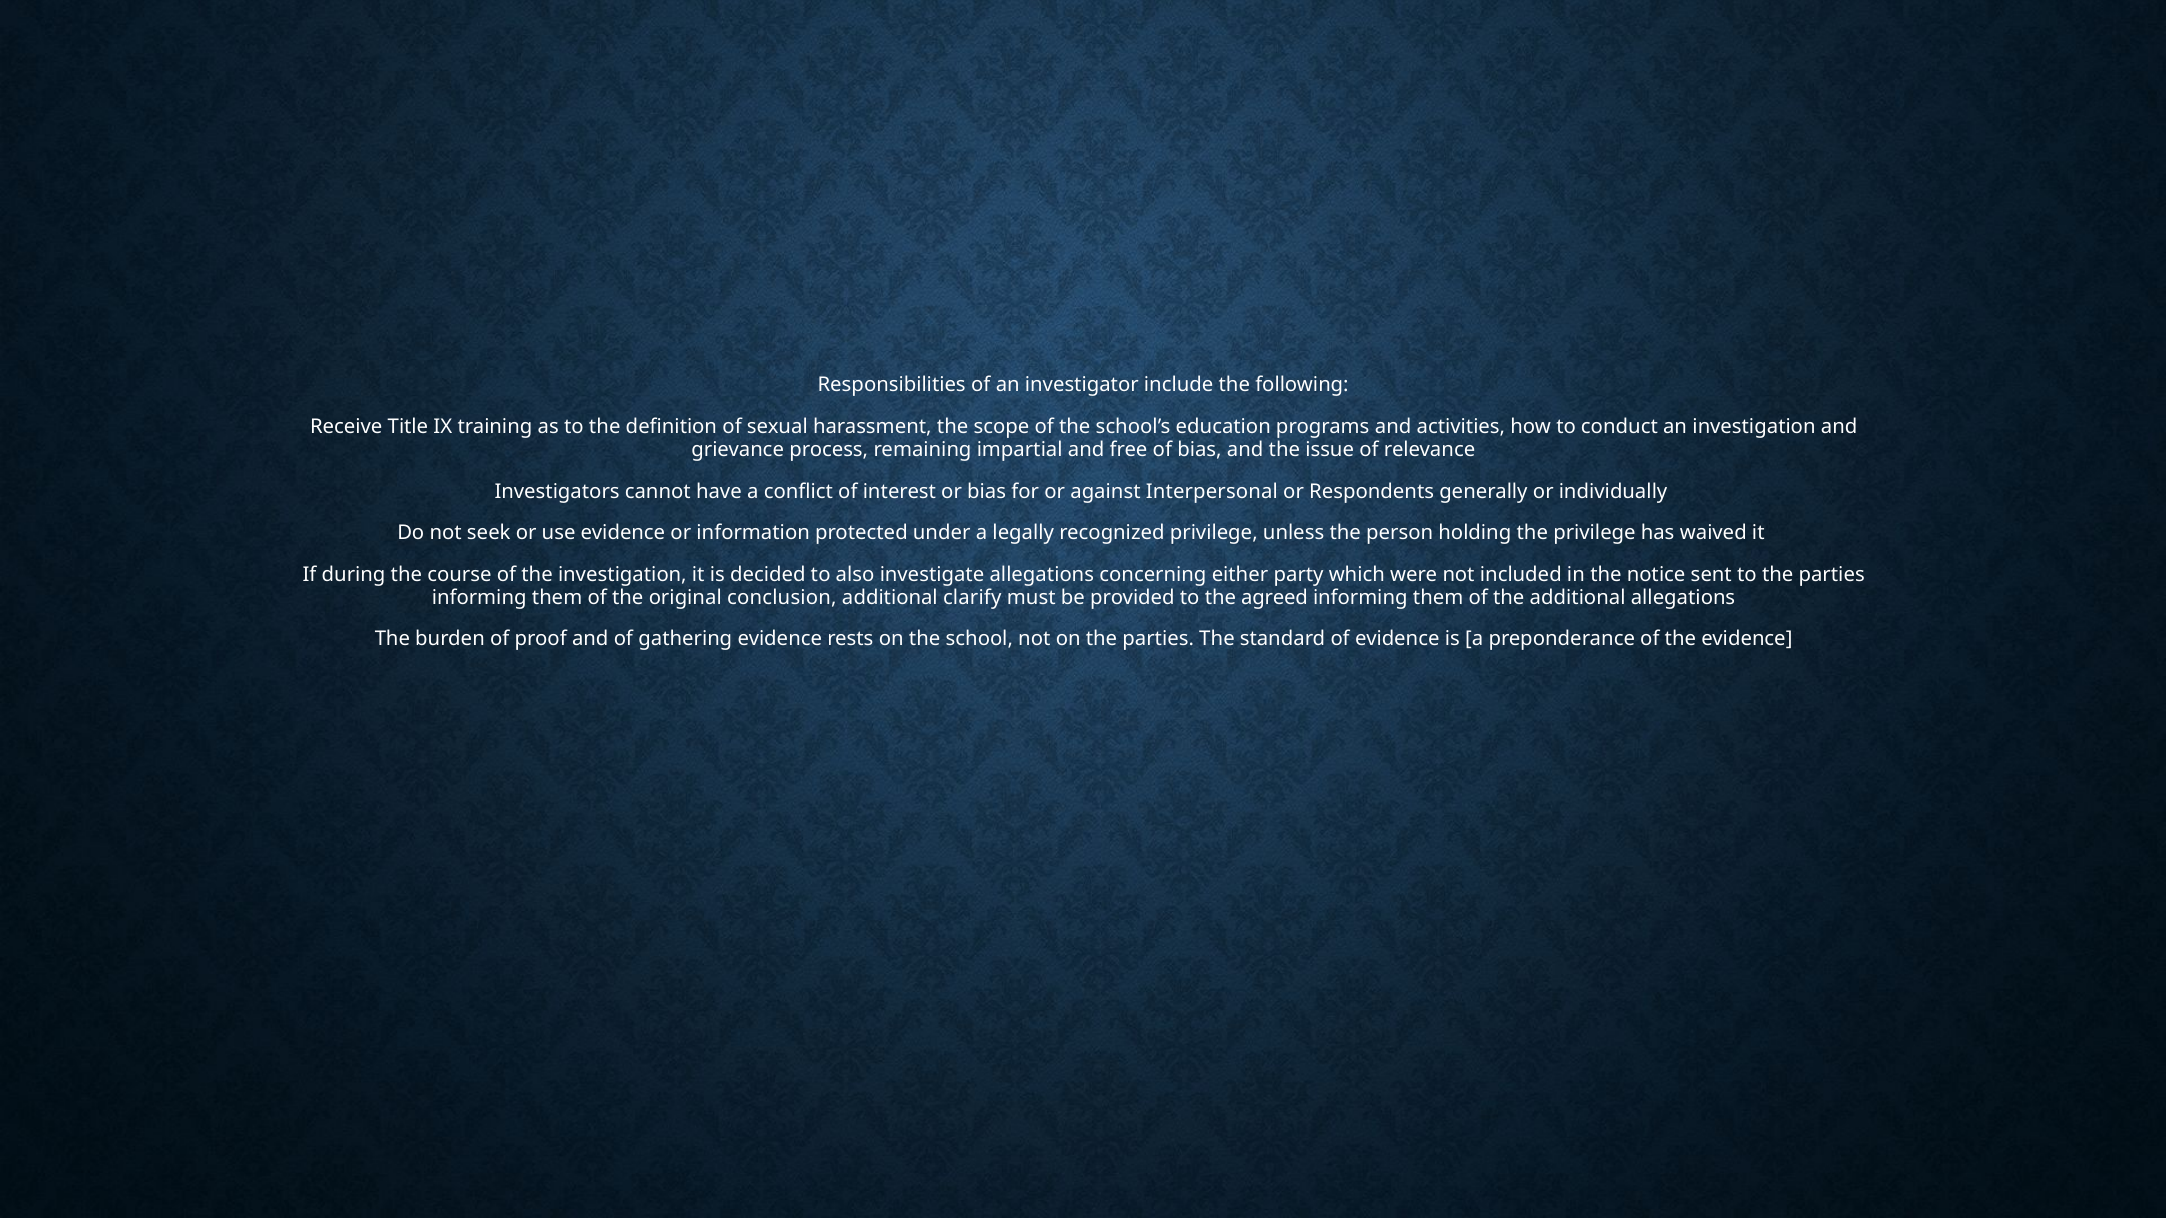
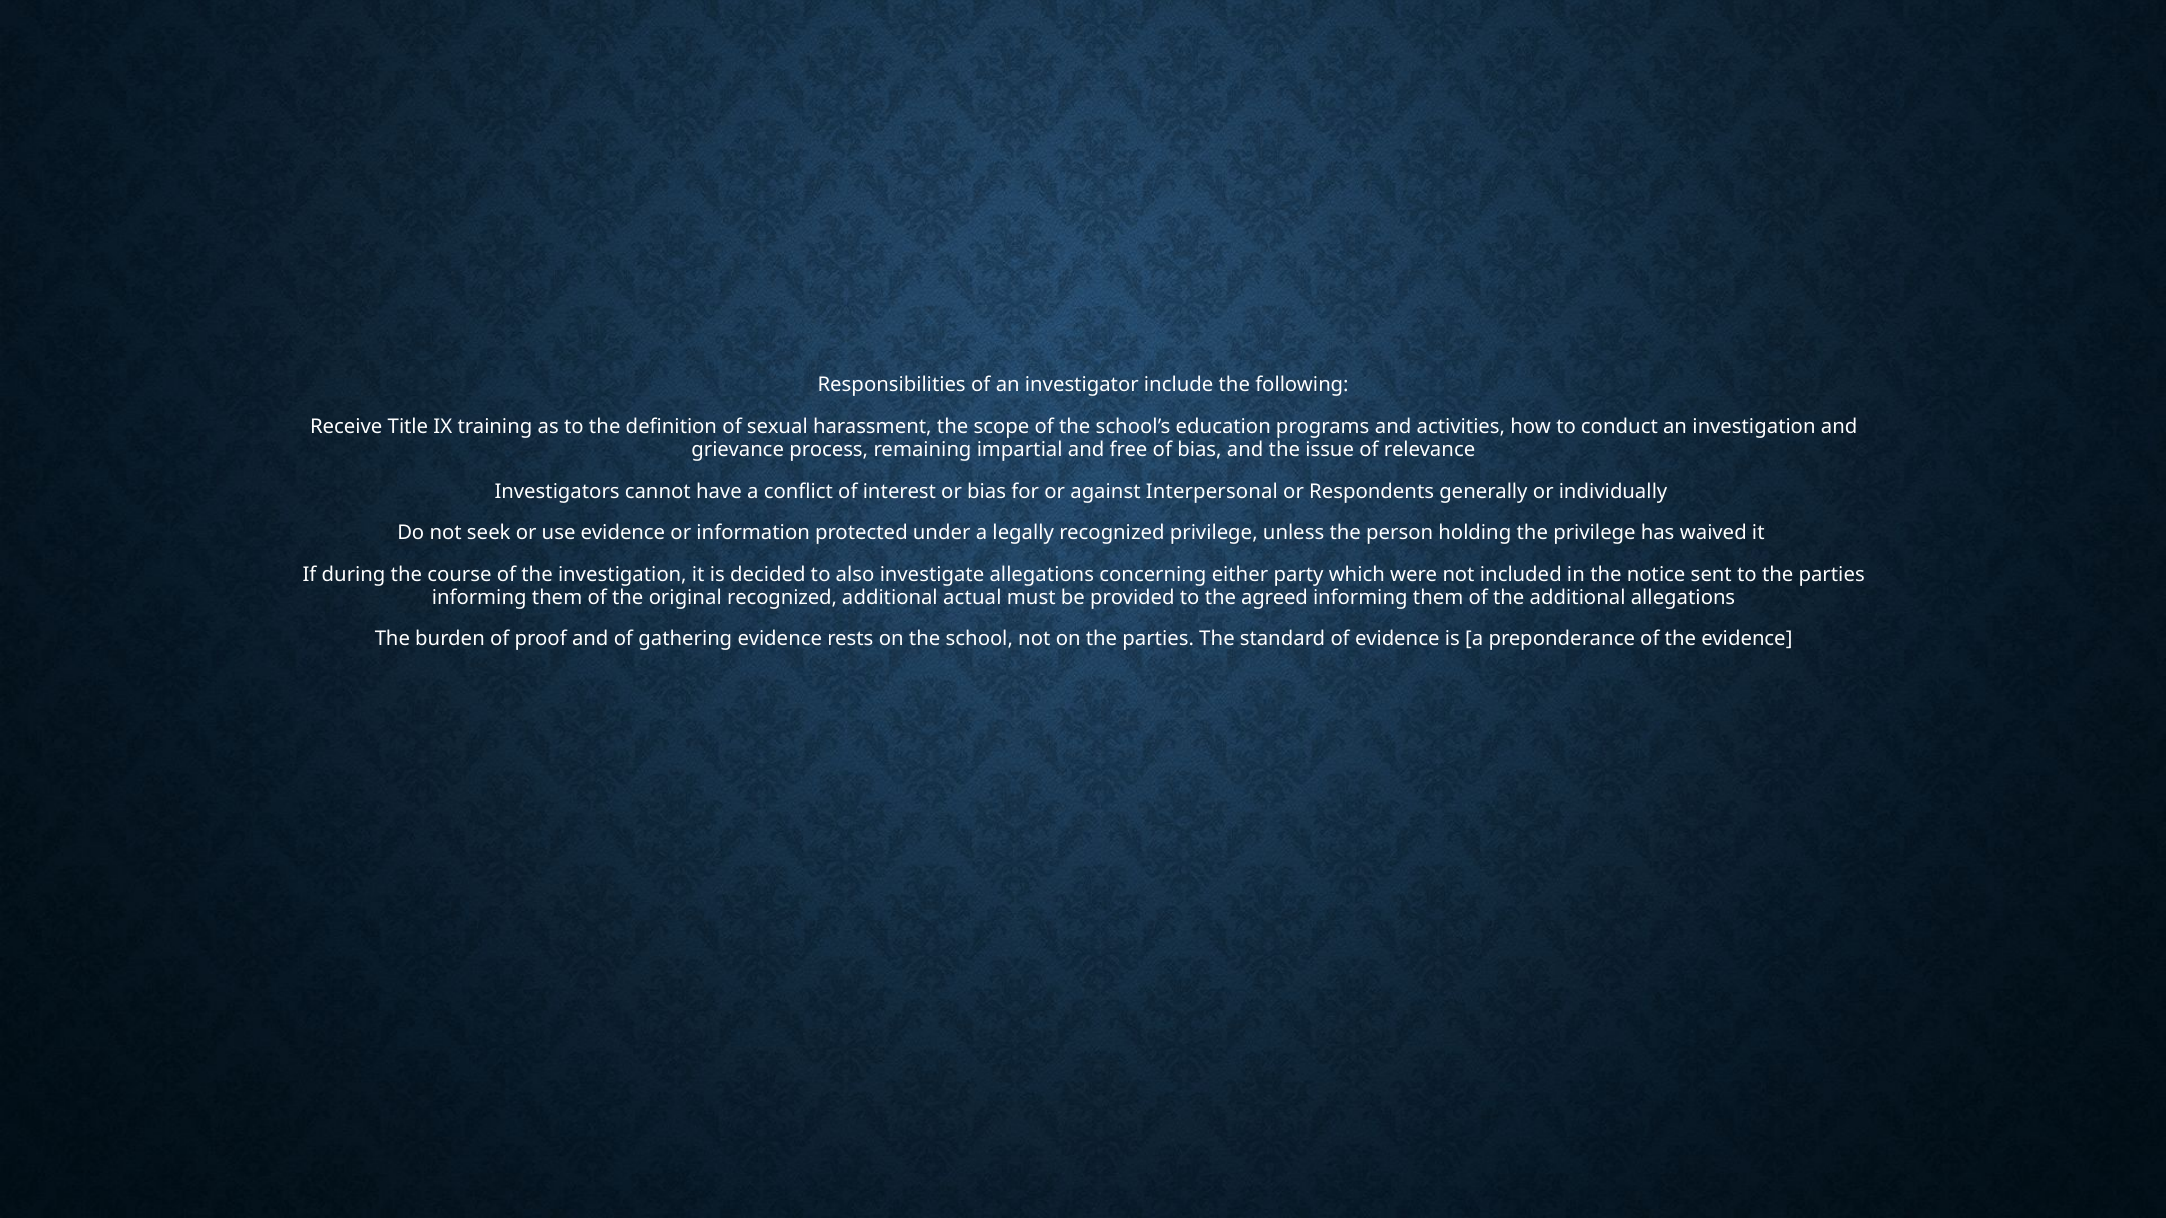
original conclusion: conclusion -> recognized
clarify: clarify -> actual
